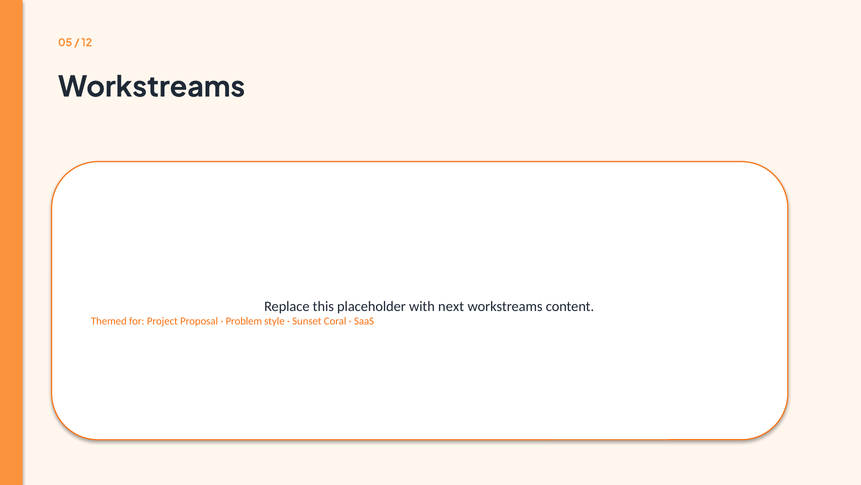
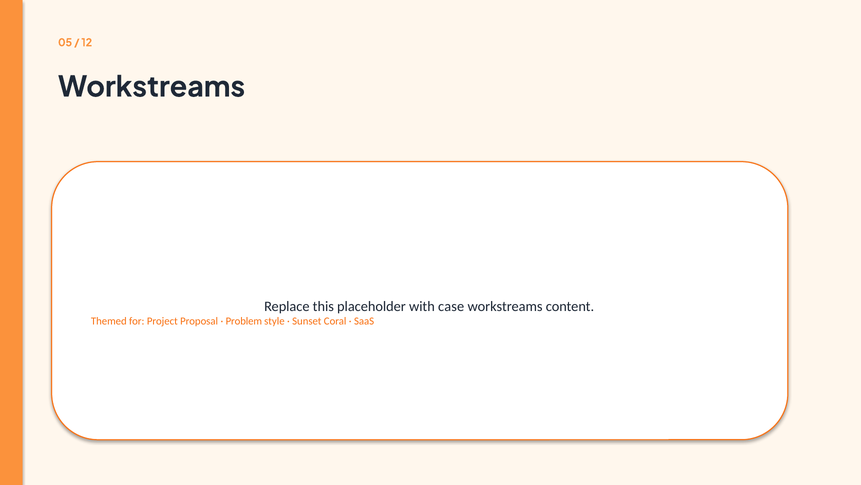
next: next -> case
